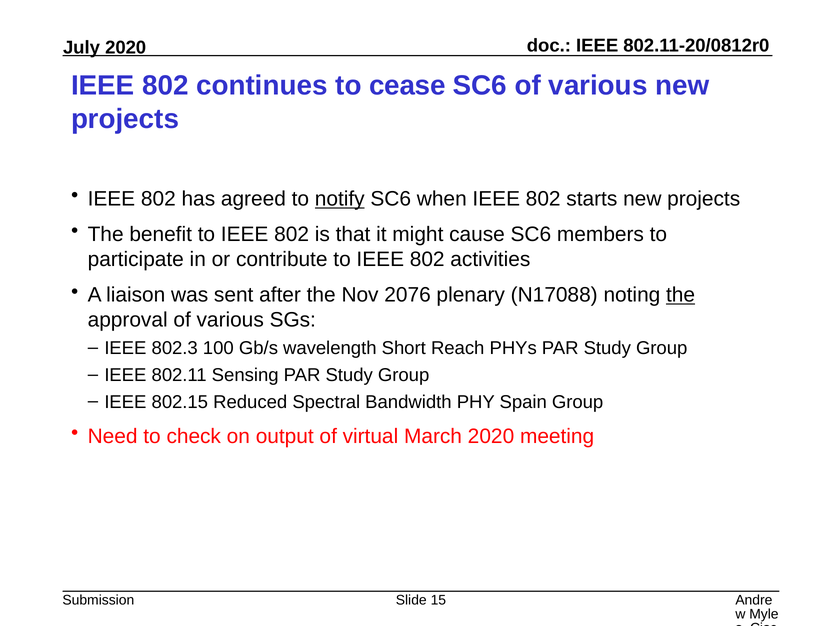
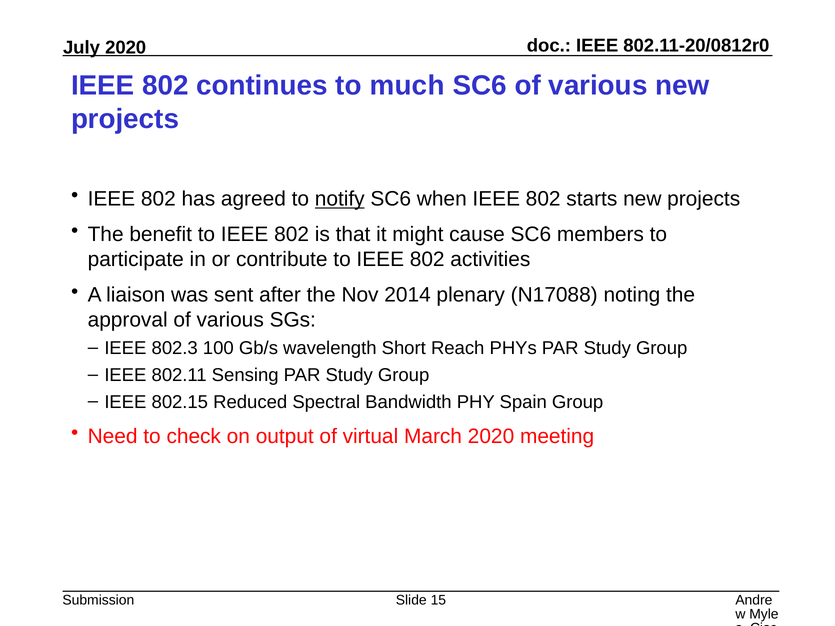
cease: cease -> much
2076: 2076 -> 2014
the at (681, 295) underline: present -> none
